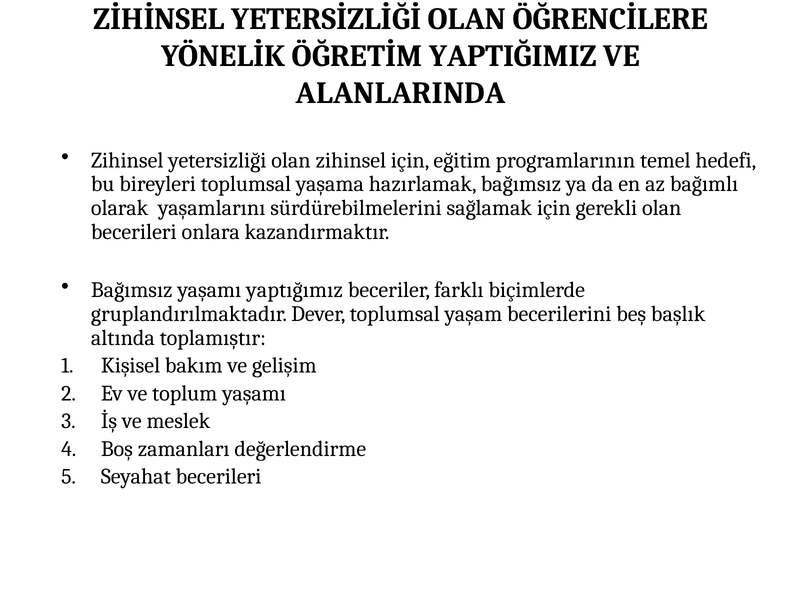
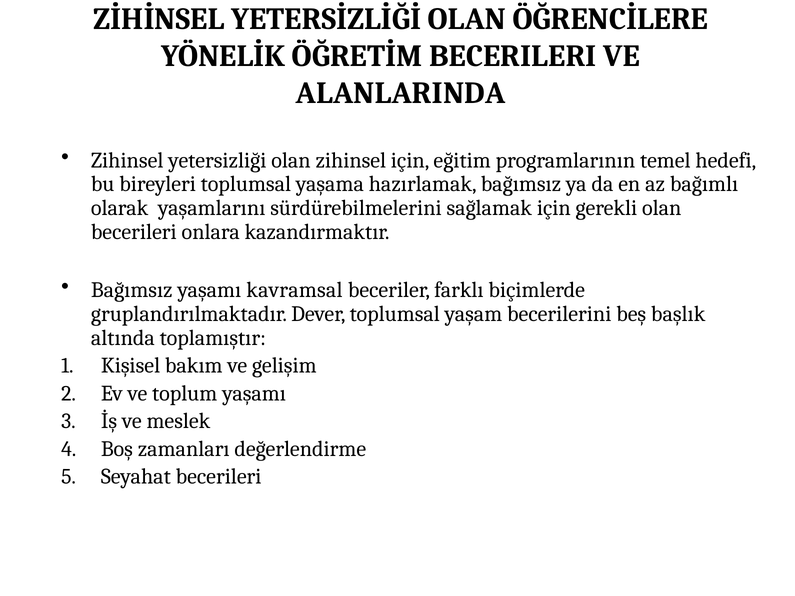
ÖĞRETİM YAPTIĞIMIZ: YAPTIĞIMIZ -> BECERILERI
yaptığımız: yaptığımız -> kavramsal
